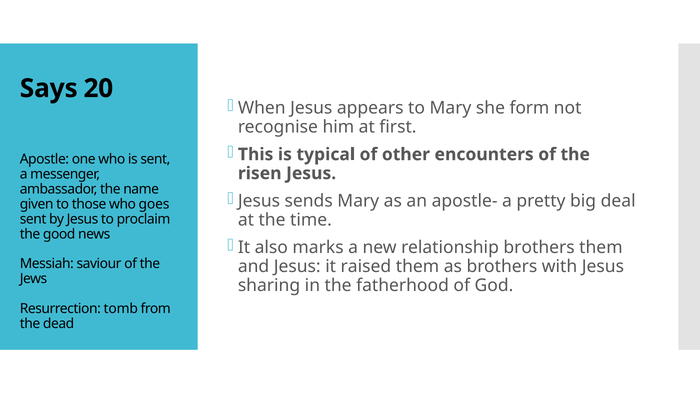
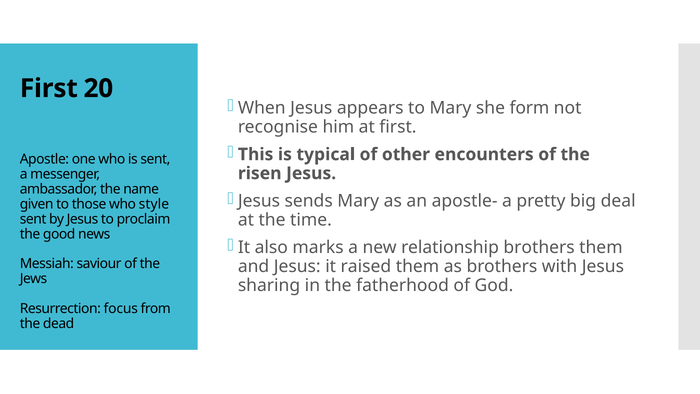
Says at (49, 88): Says -> First
goes: goes -> style
tomb: tomb -> focus
